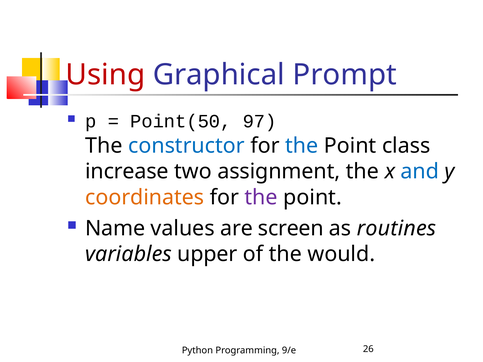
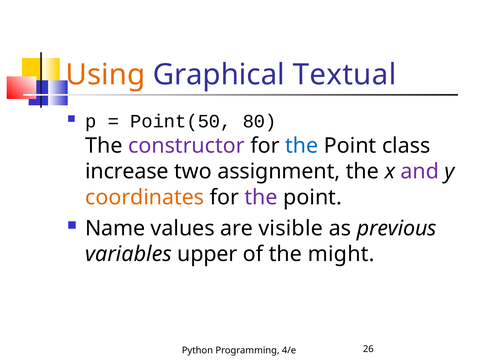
Using colour: red -> orange
Prompt: Prompt -> Textual
97: 97 -> 80
constructor colour: blue -> purple
and colour: blue -> purple
screen: screen -> visible
routines: routines -> previous
would: would -> might
9/e: 9/e -> 4/e
